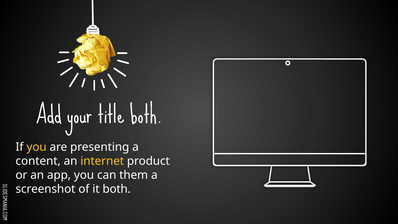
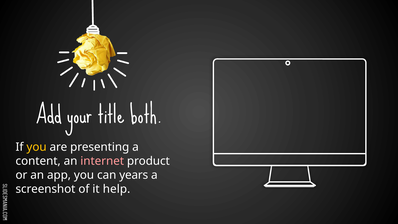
internet colour: yellow -> pink
them: them -> years
it both: both -> help
